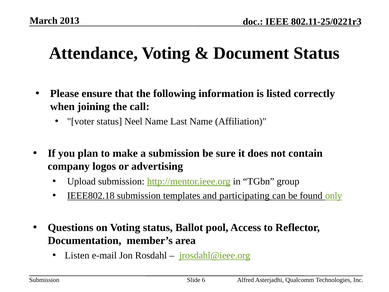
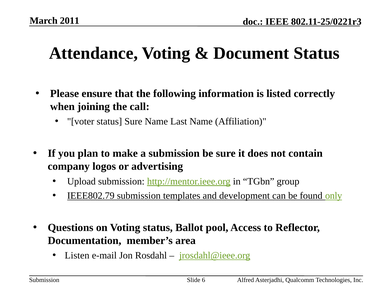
2013: 2013 -> 2011
status Neel: Neel -> Sure
IEEE802.18: IEEE802.18 -> IEEE802.79
participating: participating -> development
